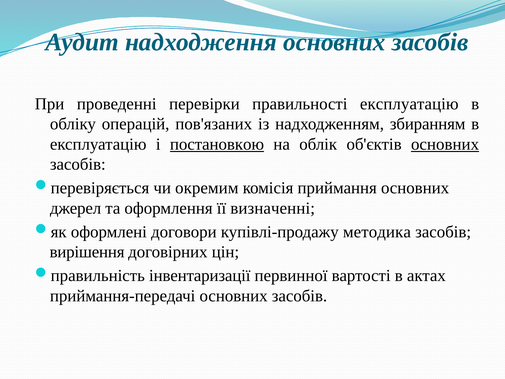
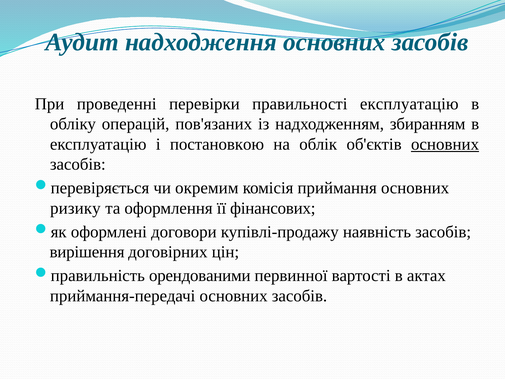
постановкою underline: present -> none
джерел: джерел -> ризику
визначенні: визначенні -> фінансових
методика: методика -> наявність
інвентаризації: інвентаризації -> орендованими
